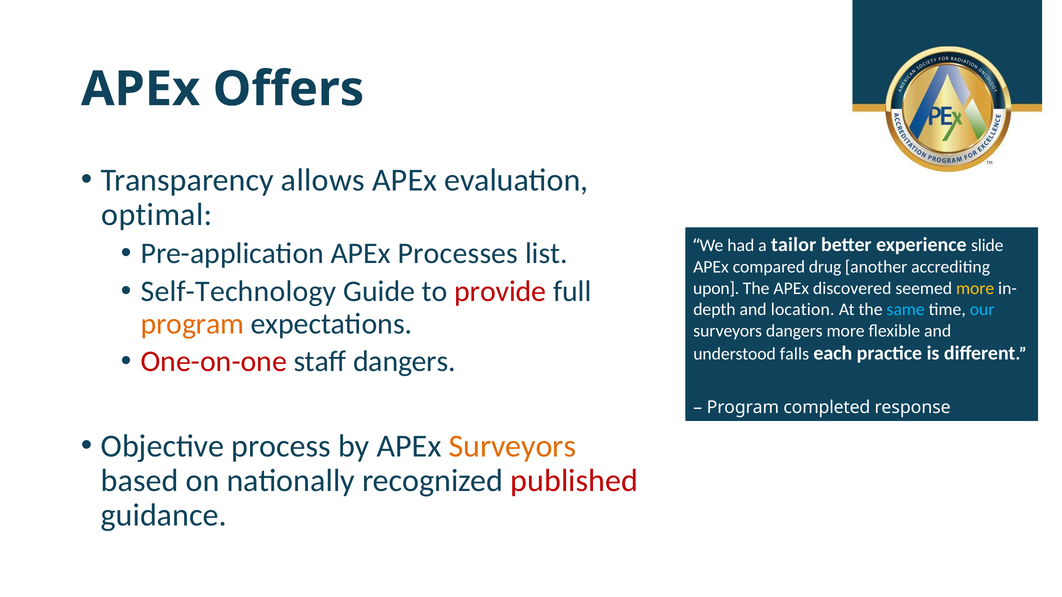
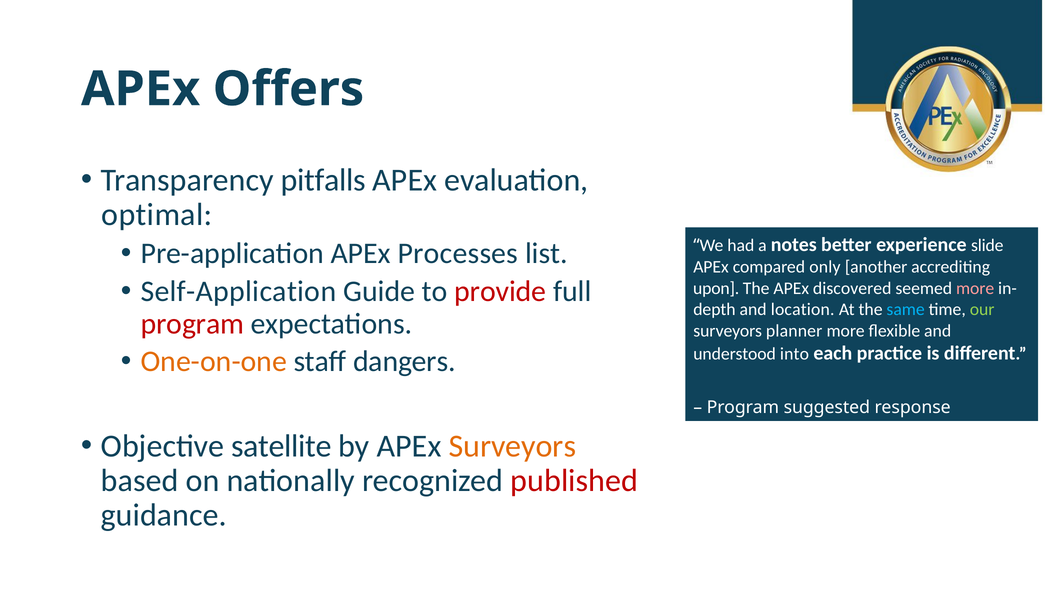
allows: allows -> pitfalls
tailor: tailor -> notes
drug: drug -> only
Self-Technology: Self-Technology -> Self-Application
more at (975, 288) colour: yellow -> pink
our colour: light blue -> light green
program at (192, 324) colour: orange -> red
surveyors dangers: dangers -> planner
One-on-one colour: red -> orange
falls: falls -> into
completed: completed -> suggested
process: process -> satellite
